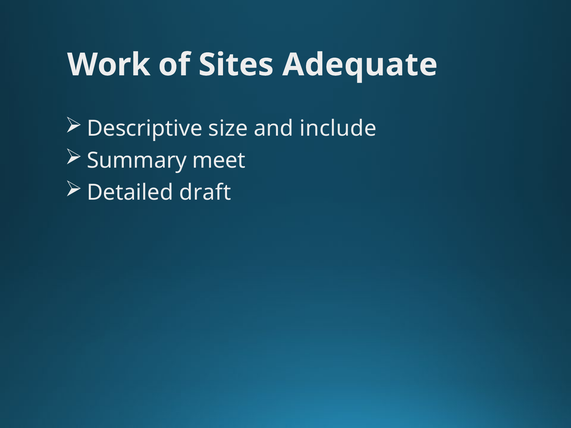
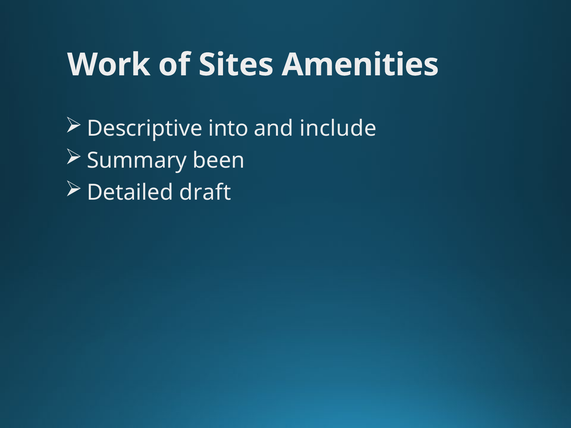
Adequate: Adequate -> Amenities
size: size -> into
meet: meet -> been
